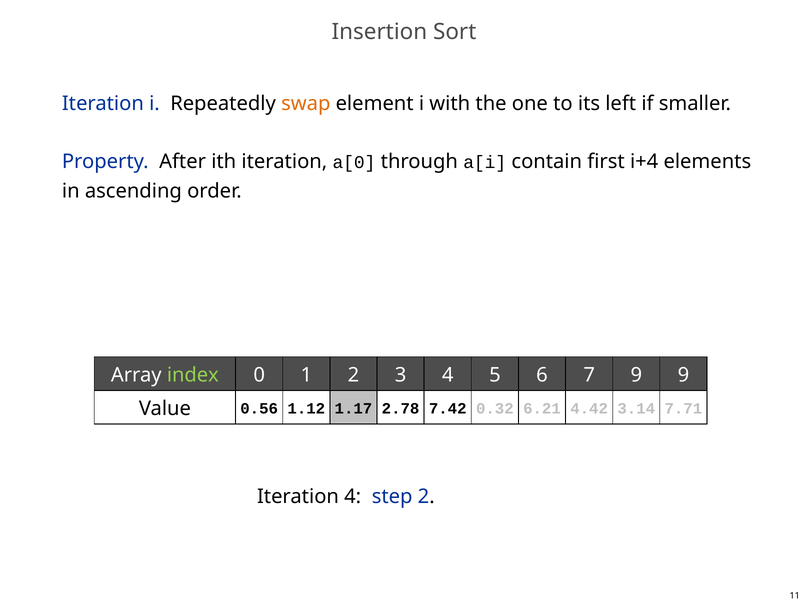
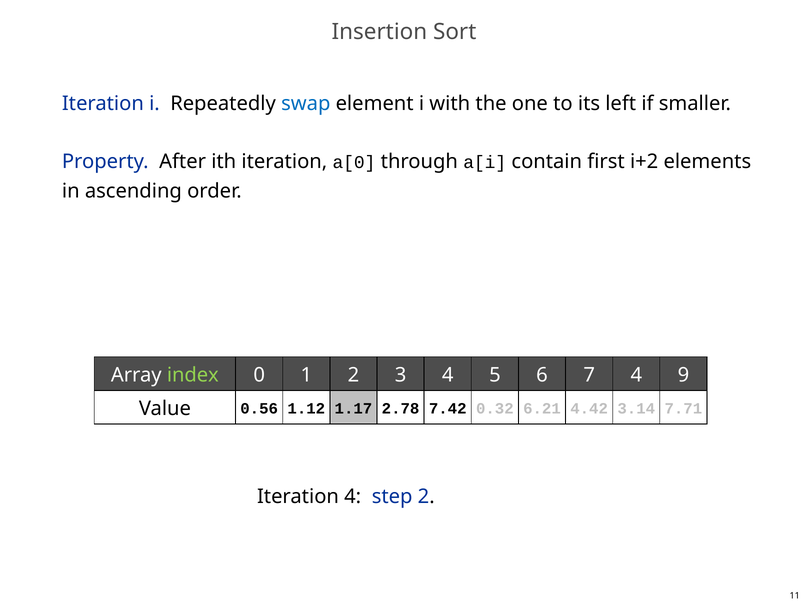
swap colour: orange -> blue
i+4: i+4 -> i+2
1 9: 9 -> 4
